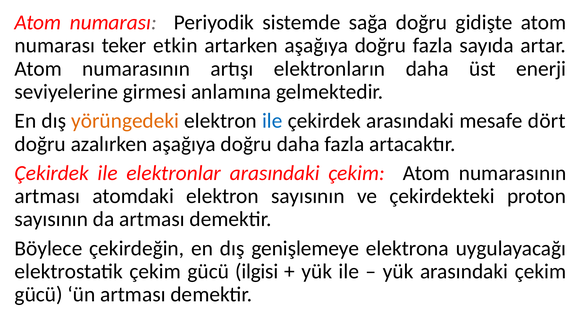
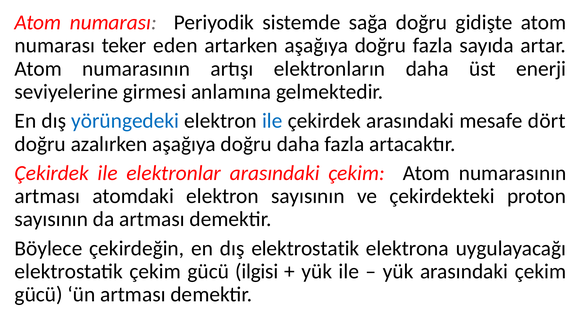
etkin: etkin -> eden
yörüngedeki colour: orange -> blue
dış genişlemeye: genişlemeye -> elektrostatik
